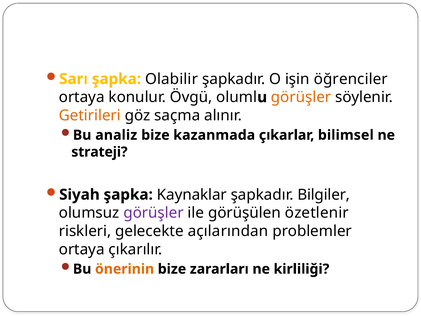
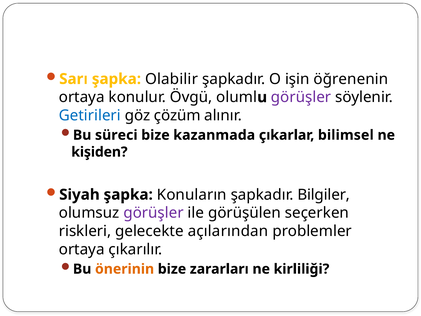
öğrenciler: öğrenciler -> öğrenenin
görüşler at (301, 97) colour: orange -> purple
Getirileri colour: orange -> blue
saçma: saçma -> çözüm
analiz: analiz -> süreci
strateji: strateji -> kişiden
Kaynaklar: Kaynaklar -> Konuların
özetlenir: özetlenir -> seçerken
